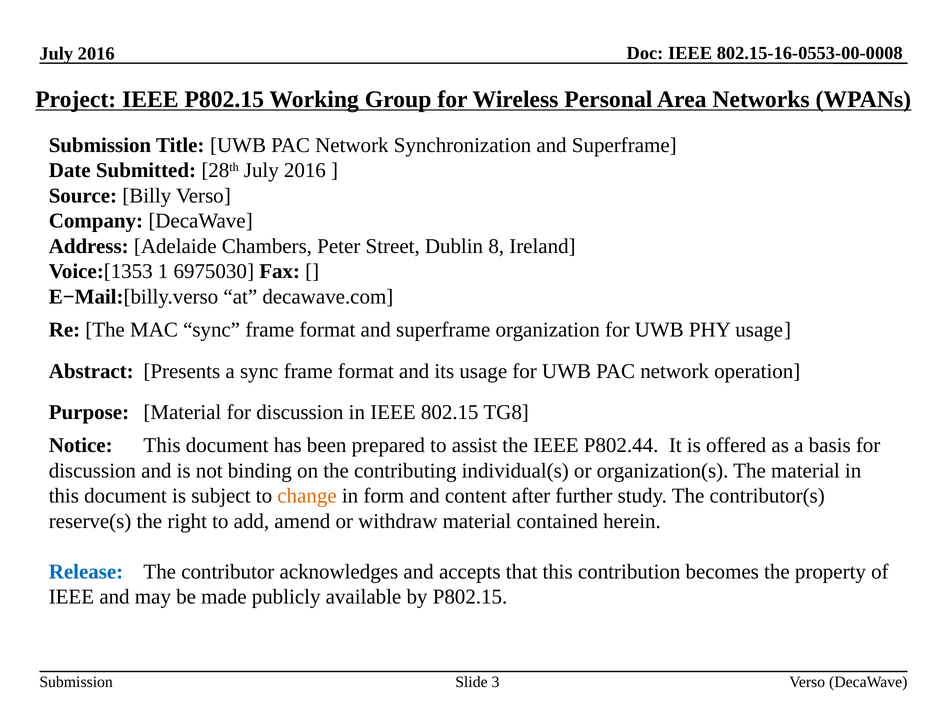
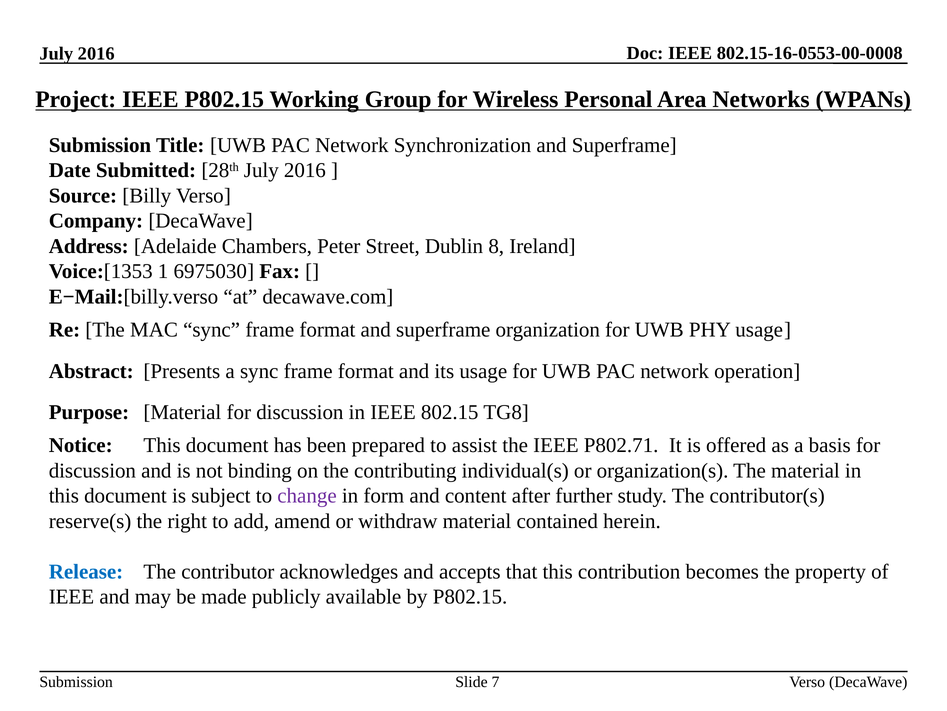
P802.44: P802.44 -> P802.71
change colour: orange -> purple
3: 3 -> 7
